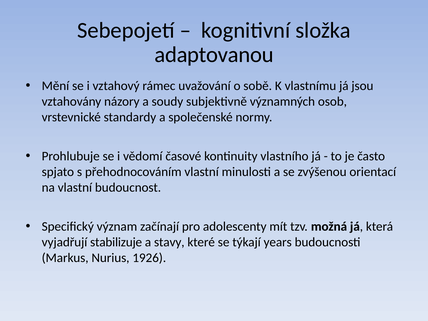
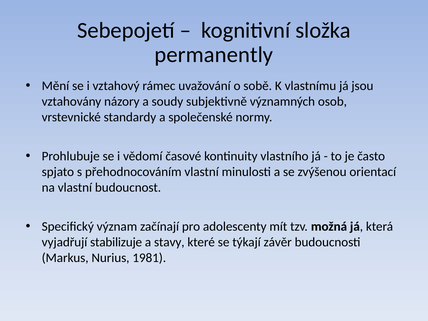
adaptovanou: adaptovanou -> permanently
years: years -> závěr
1926: 1926 -> 1981
